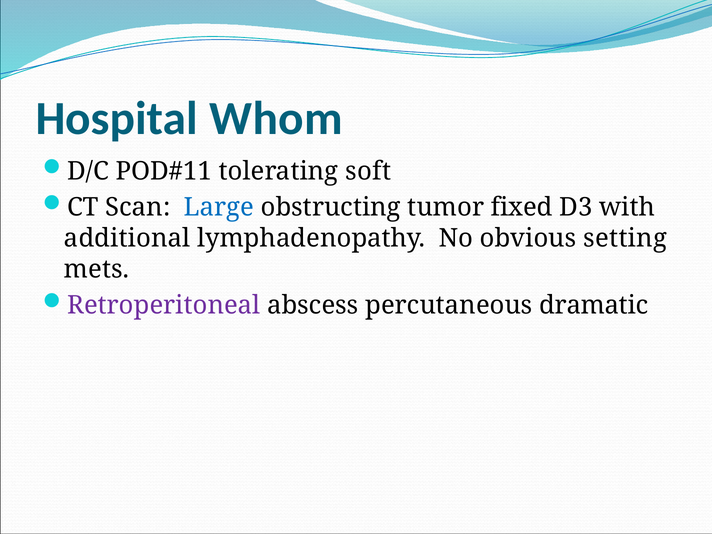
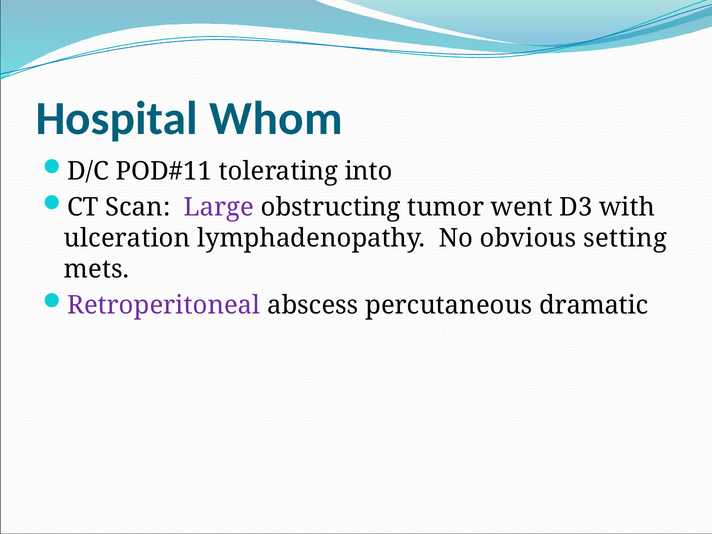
soft: soft -> into
Large colour: blue -> purple
fixed: fixed -> went
additional: additional -> ulceration
